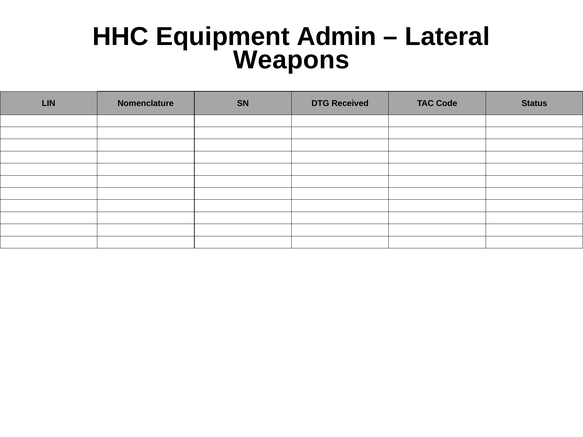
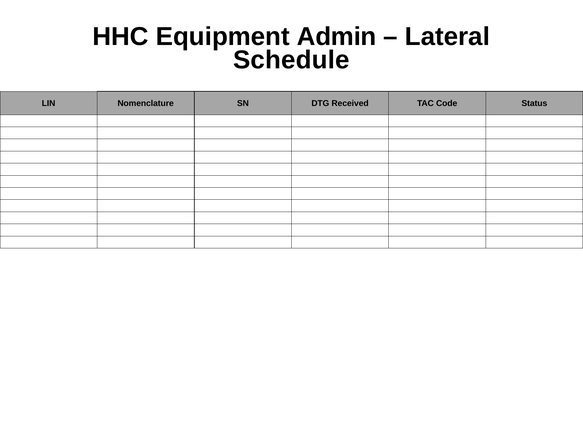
Weapons: Weapons -> Schedule
